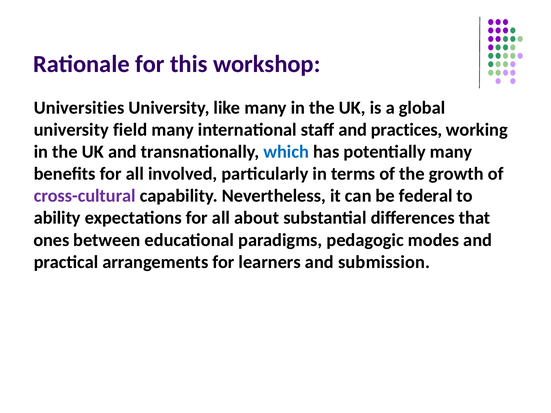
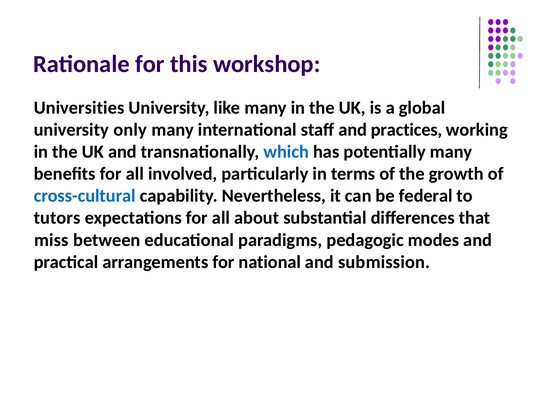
field: field -> only
cross-cultural colour: purple -> blue
ability: ability -> tutors
ones: ones -> miss
learners: learners -> national
